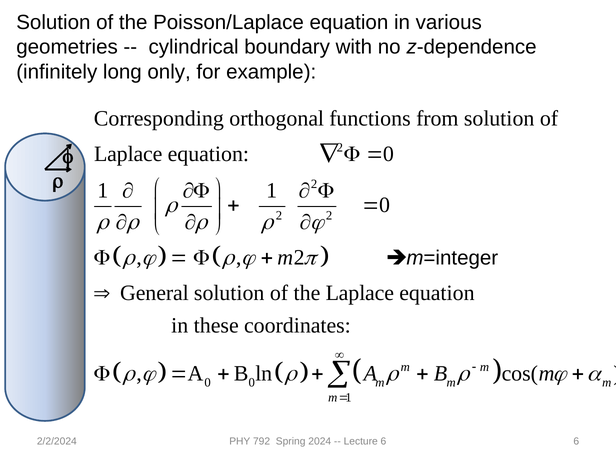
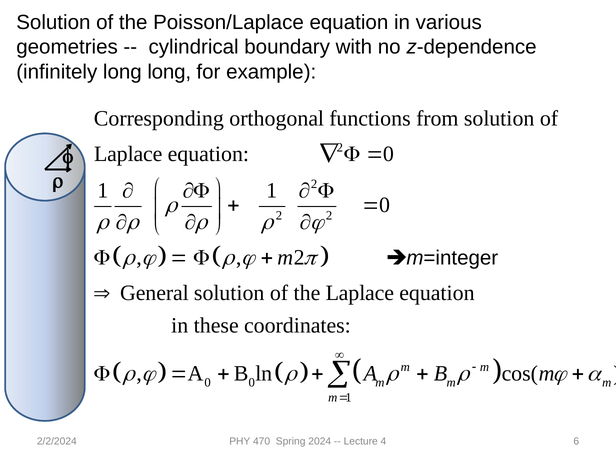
long only: only -> long
792: 792 -> 470
Lecture 6: 6 -> 4
